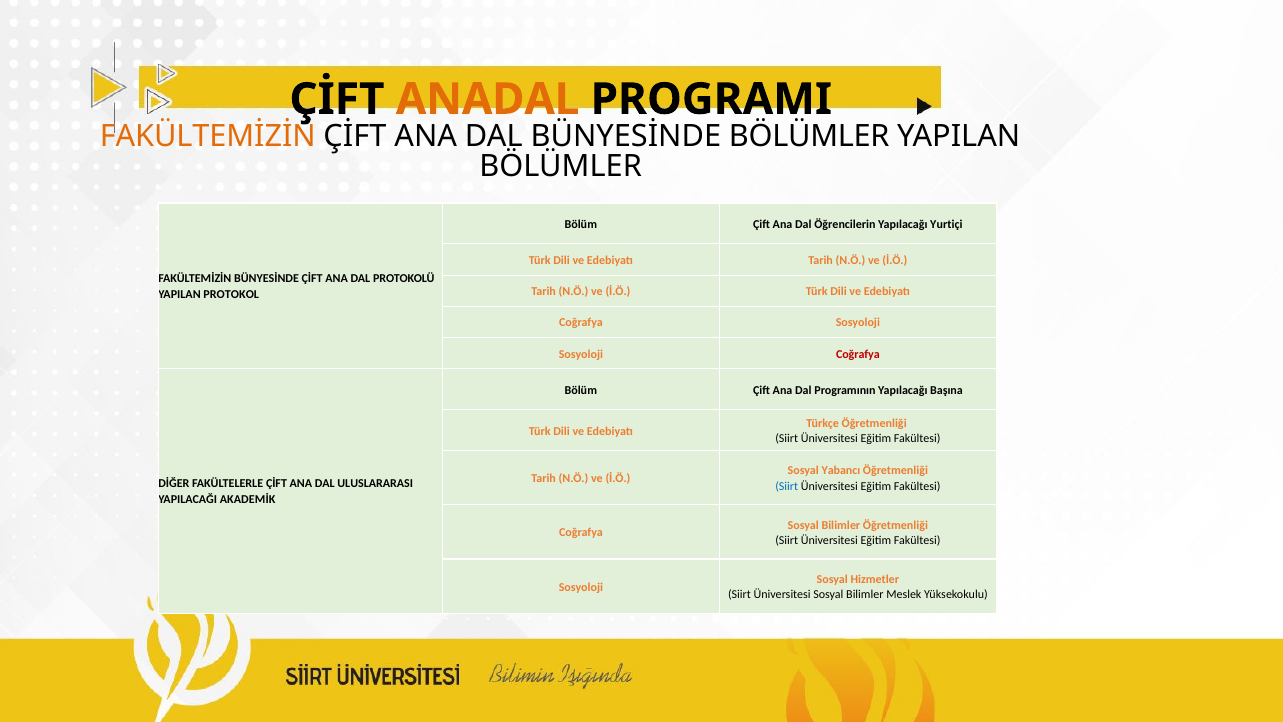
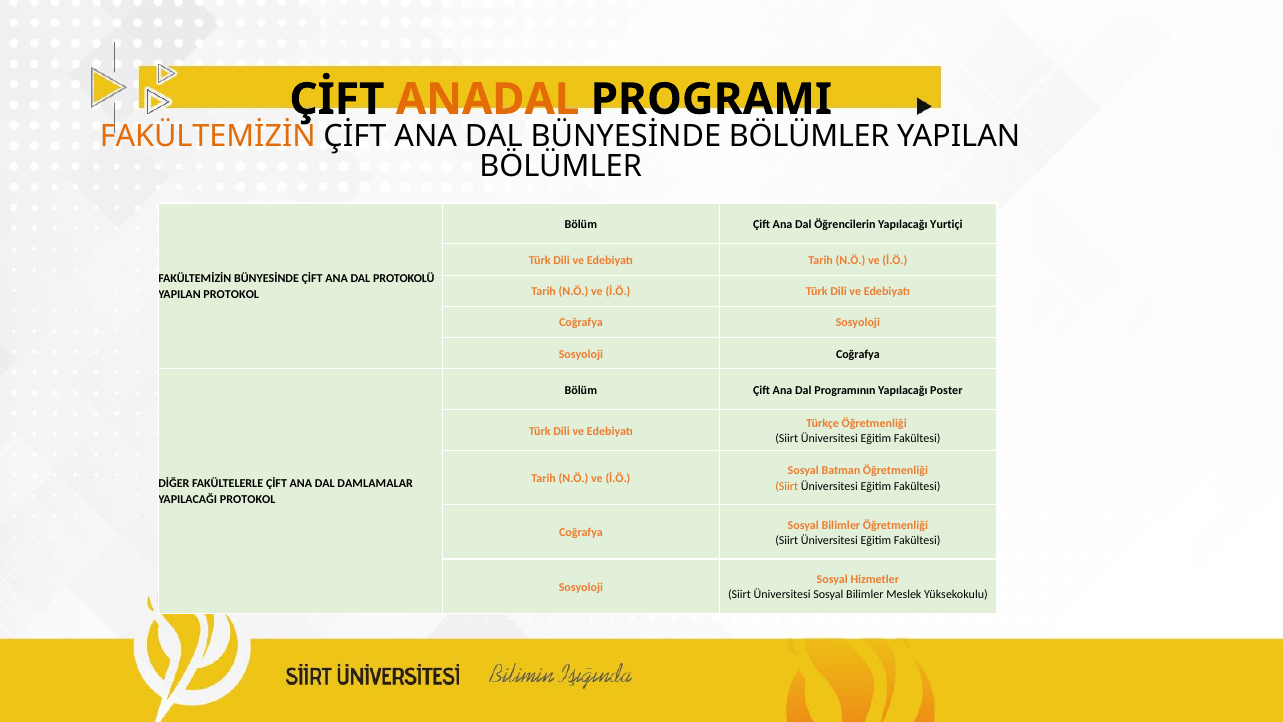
Coğrafya at (858, 354) colour: red -> black
Başına: Başına -> Poster
Yabancı: Yabancı -> Batman
ULUSLARARASI: ULUSLARARASI -> DAMLAMALAR
Siirt at (787, 486) colour: blue -> orange
YAPILACAĞI AKADEMİK: AKADEMİK -> PROTOKOL
